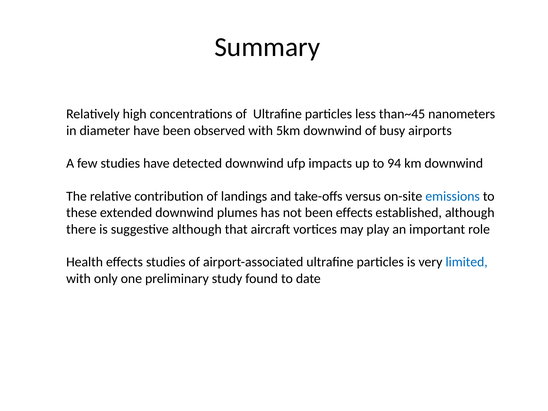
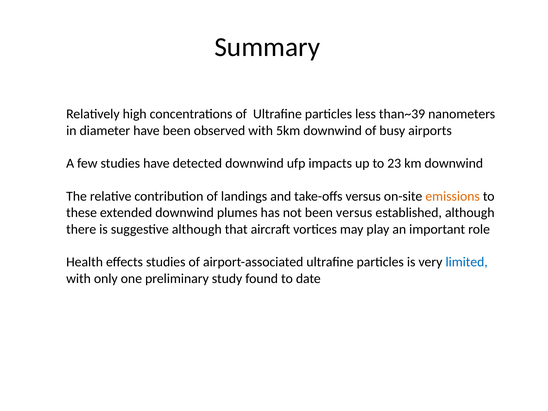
than~45: than~45 -> than~39
94: 94 -> 23
emissions colour: blue -> orange
been effects: effects -> versus
